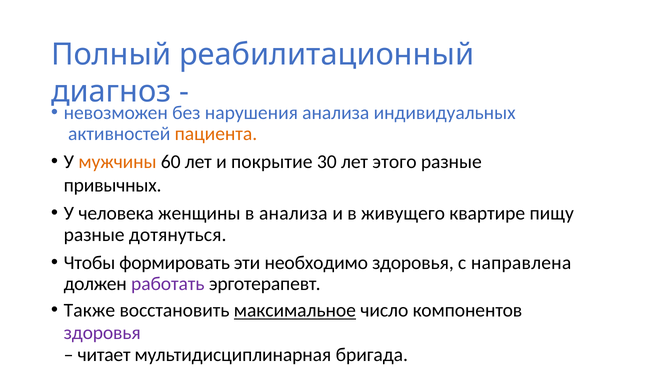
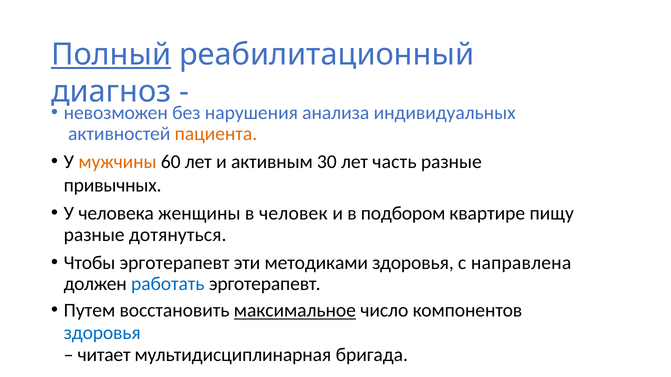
Полный underline: none -> present
покрытие: покрытие -> активным
этого: этого -> часть
в анализа: анализа -> человек
живущего: живущего -> подбором
Чтобы формировать: формировать -> эрготерапевт
необходимо: необходимо -> методиками
работать colour: purple -> blue
Также: Также -> Путем
здоровья at (102, 333) colour: purple -> blue
